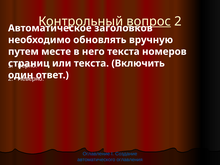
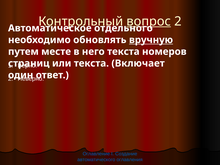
заголовков: заголовков -> отдельного
вручную underline: none -> present
Включить: Включить -> Включает
